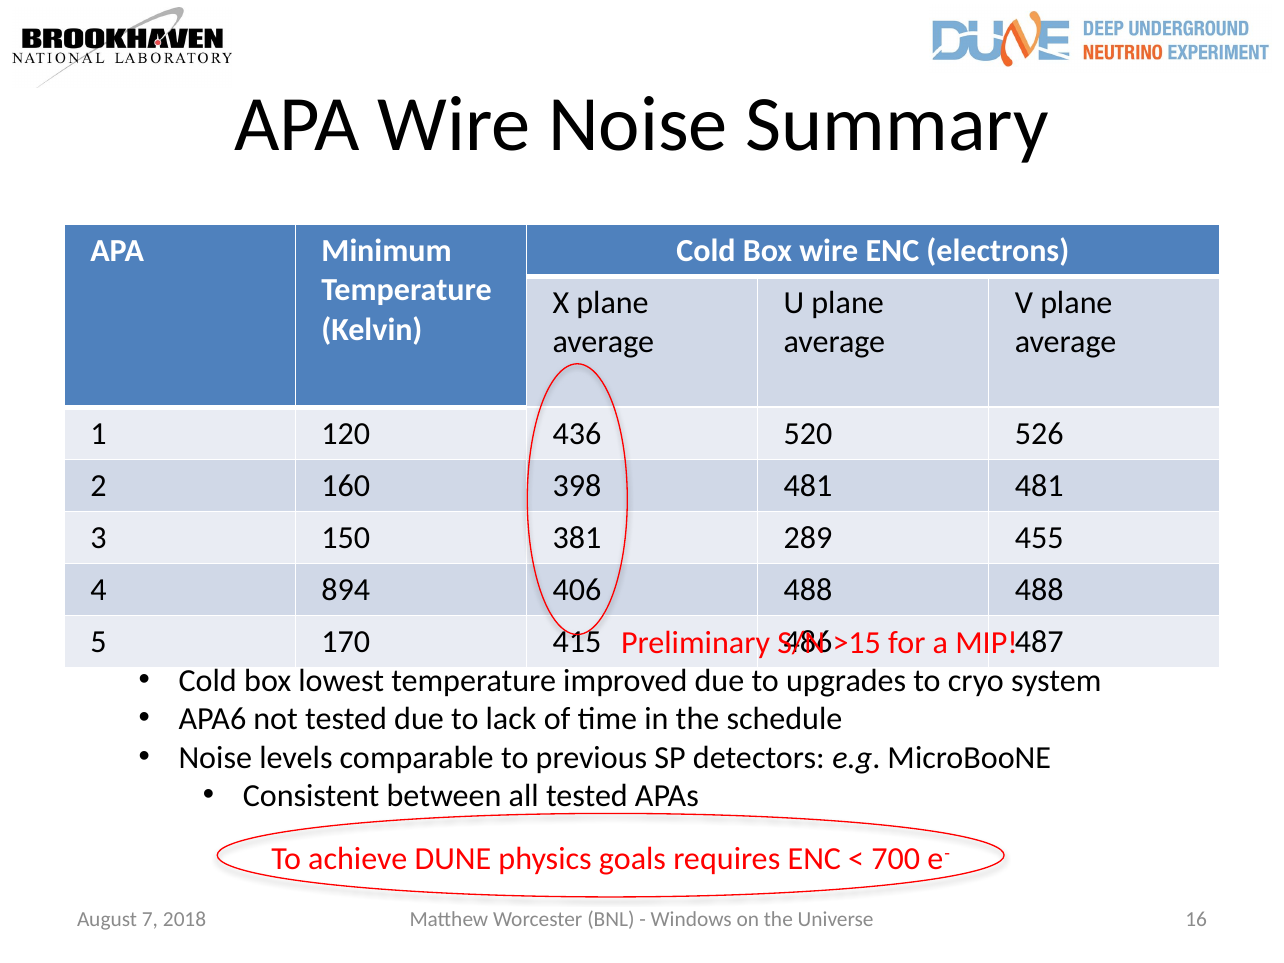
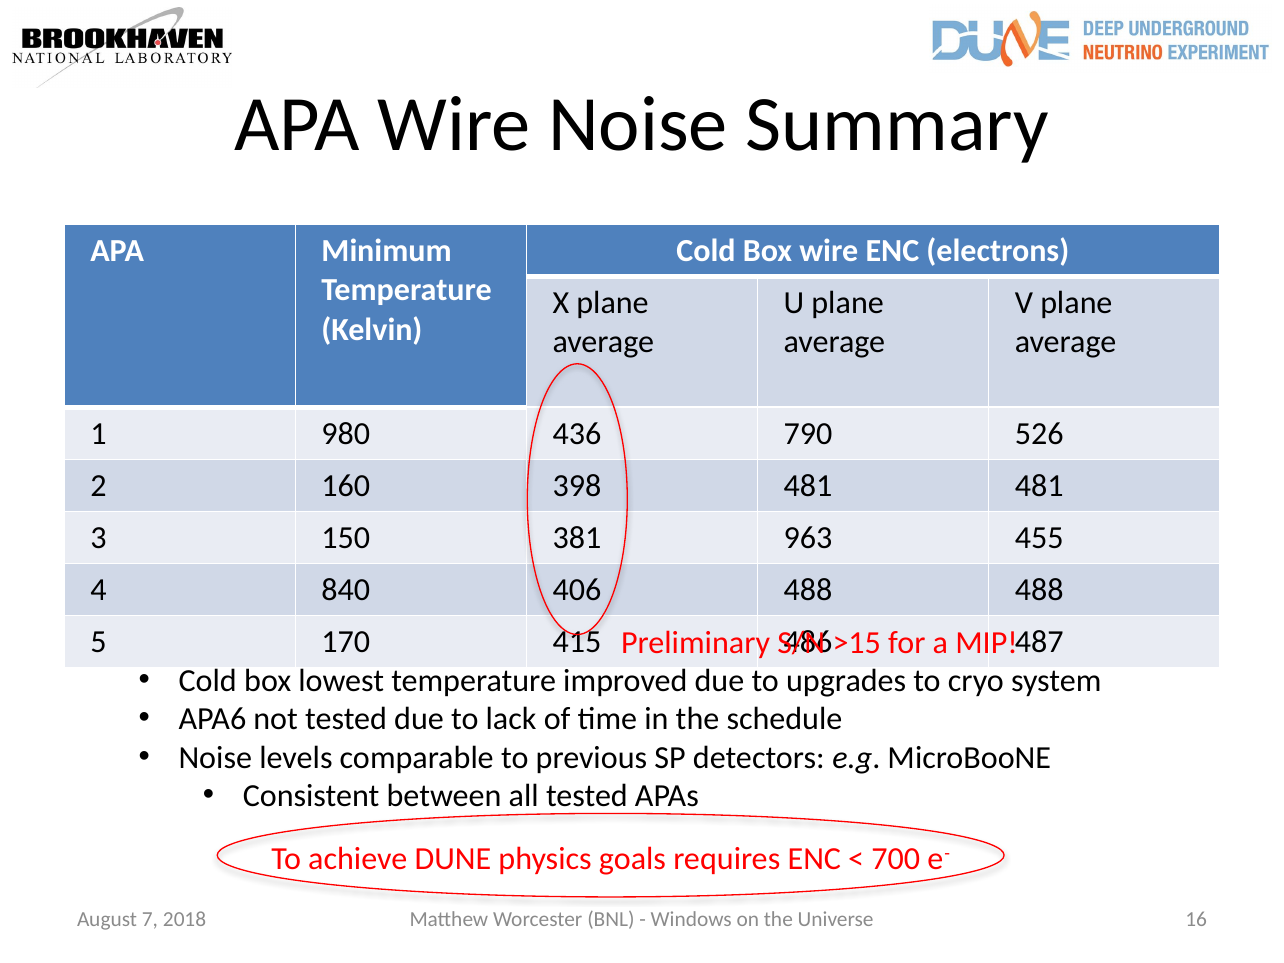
120: 120 -> 980
520: 520 -> 790
289: 289 -> 963
894: 894 -> 840
